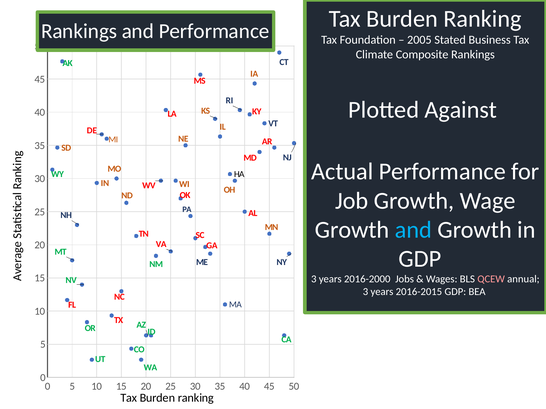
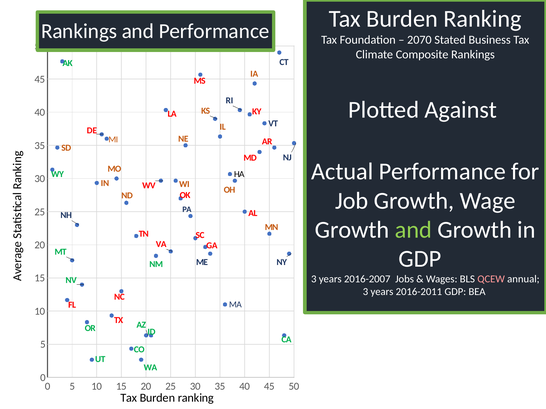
2005: 2005 -> 2070
and at (413, 230) colour: light blue -> light green
2016-2000: 2016-2000 -> 2016-2007
2016-2015: 2016-2015 -> 2016-2011
